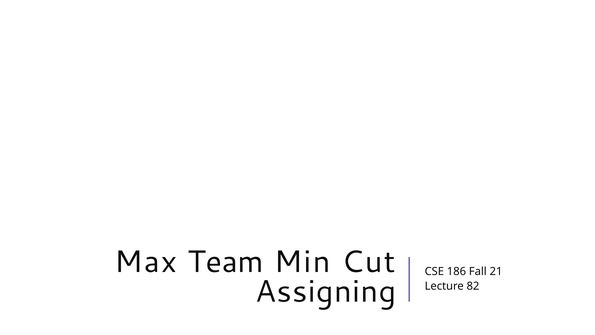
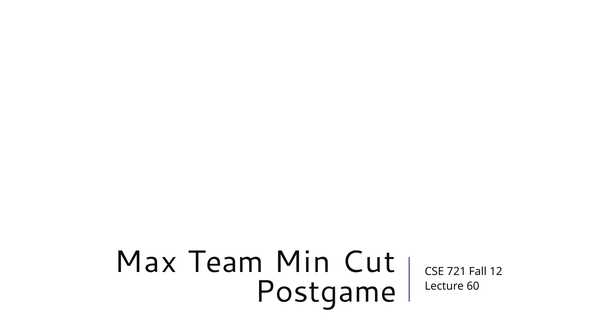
186: 186 -> 721
21: 21 -> 12
Assigning: Assigning -> Postgame
82: 82 -> 60
